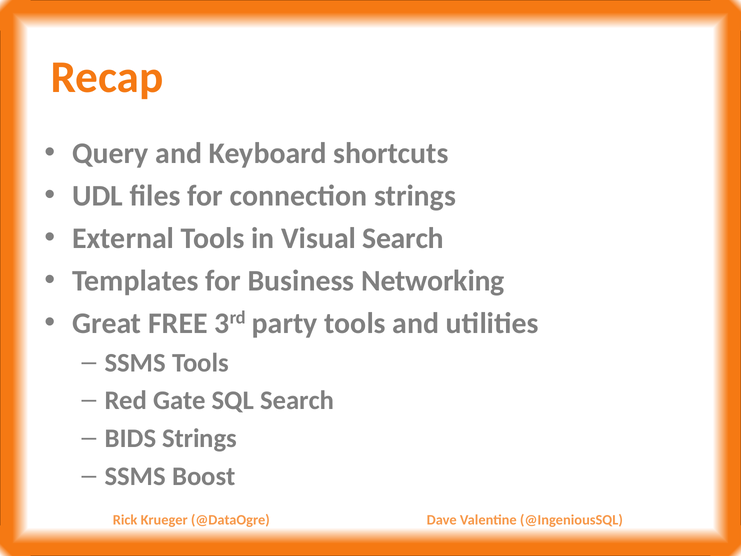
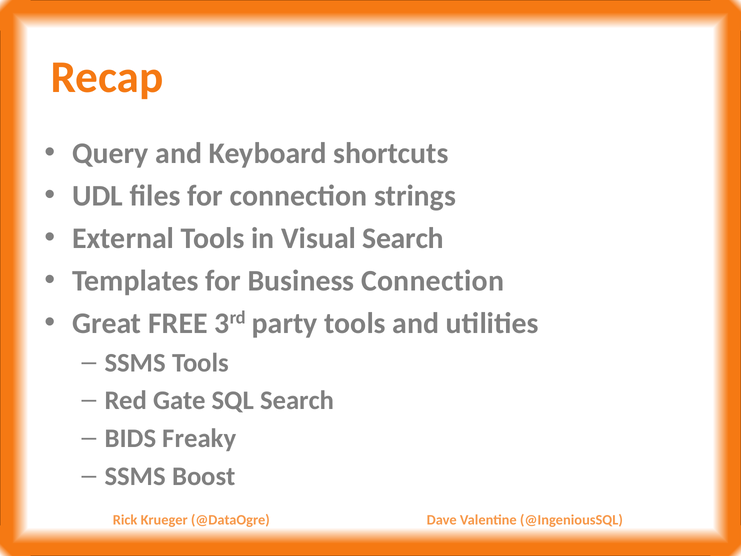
Business Networking: Networking -> Connection
BIDS Strings: Strings -> Freaky
